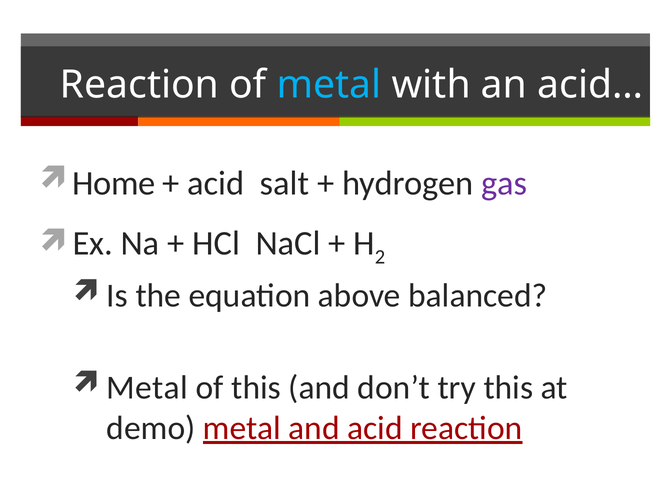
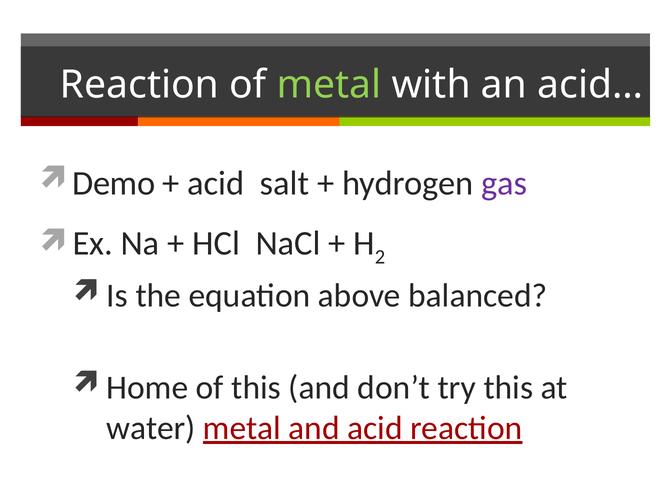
metal at (329, 84) colour: light blue -> light green
Home: Home -> Demo
Metal at (147, 387): Metal -> Home
demo: demo -> water
